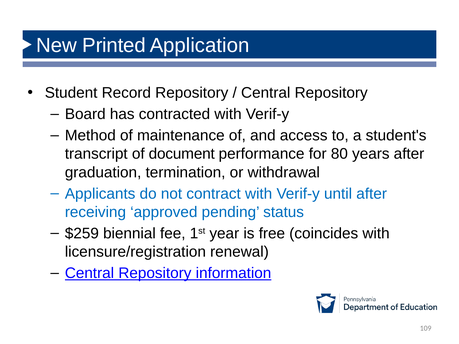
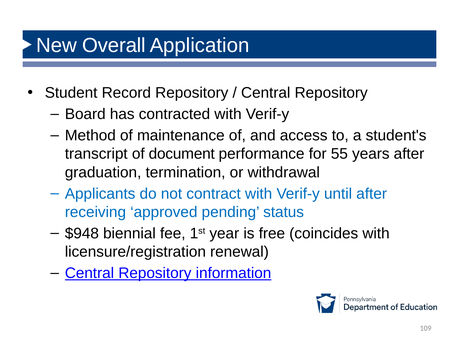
Printed: Printed -> Overall
80: 80 -> 55
$259: $259 -> $948
